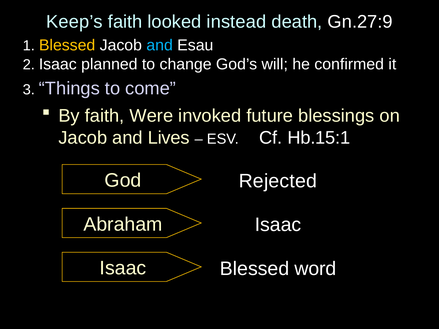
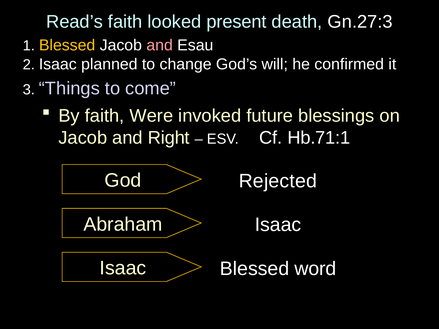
Keep’s: Keep’s -> Read’s
instead: instead -> present
Gn.27:9: Gn.27:9 -> Gn.27:3
and at (160, 45) colour: light blue -> pink
Lives: Lives -> Right
Hb.15:1: Hb.15:1 -> Hb.71:1
